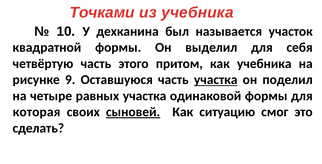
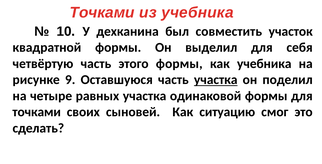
называется: называется -> совместить
этого притом: притом -> формы
которая at (37, 112): которая -> точками
сыновей underline: present -> none
